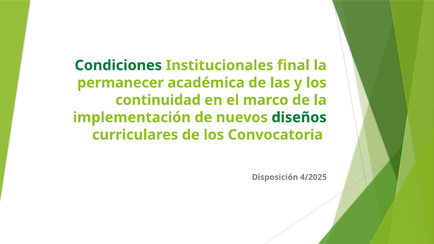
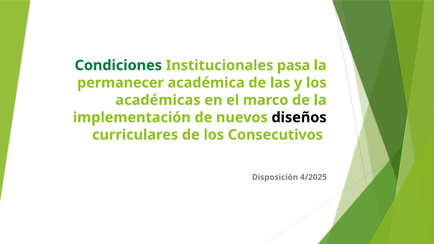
final: final -> pasa
continuidad: continuidad -> académicas
diseños colour: green -> black
Convocatoria: Convocatoria -> Consecutivos
